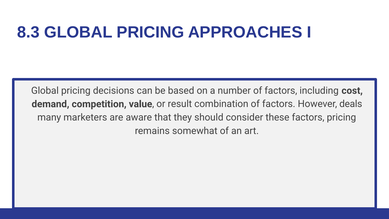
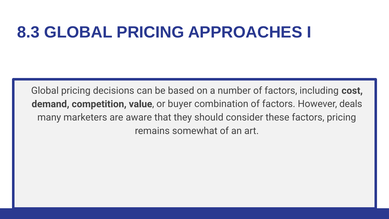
result: result -> buyer
